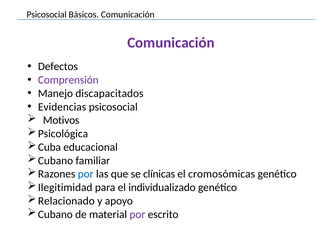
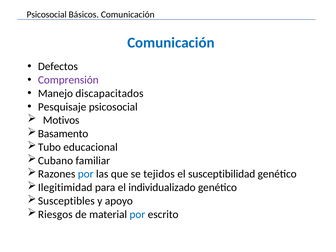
Comunicación at (171, 43) colour: purple -> blue
Evidencias: Evidencias -> Pesquisaje
Psicológica: Psicológica -> Basamento
Cuba: Cuba -> Tubo
clínicas: clínicas -> tejidos
cromosómicas: cromosómicas -> susceptibilidad
Relacionado: Relacionado -> Susceptibles
Cubano at (55, 214): Cubano -> Riesgos
por at (137, 214) colour: purple -> blue
